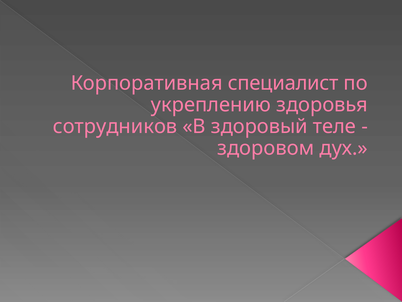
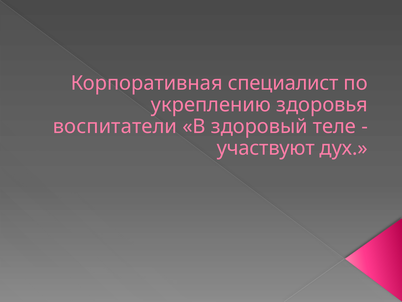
сотрудников: сотрудников -> воспитатели
здоровом: здоровом -> участвуют
